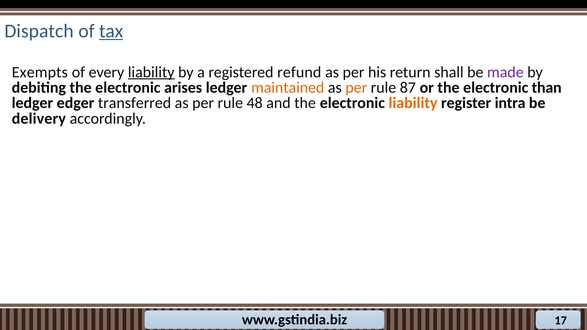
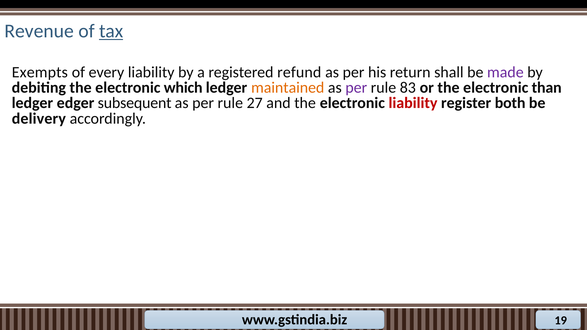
Dispatch: Dispatch -> Revenue
liability at (151, 72) underline: present -> none
arises: arises -> which
per at (356, 88) colour: orange -> purple
87: 87 -> 83
transferred: transferred -> subsequent
48: 48 -> 27
liability at (413, 103) colour: orange -> red
intra: intra -> both
17: 17 -> 19
